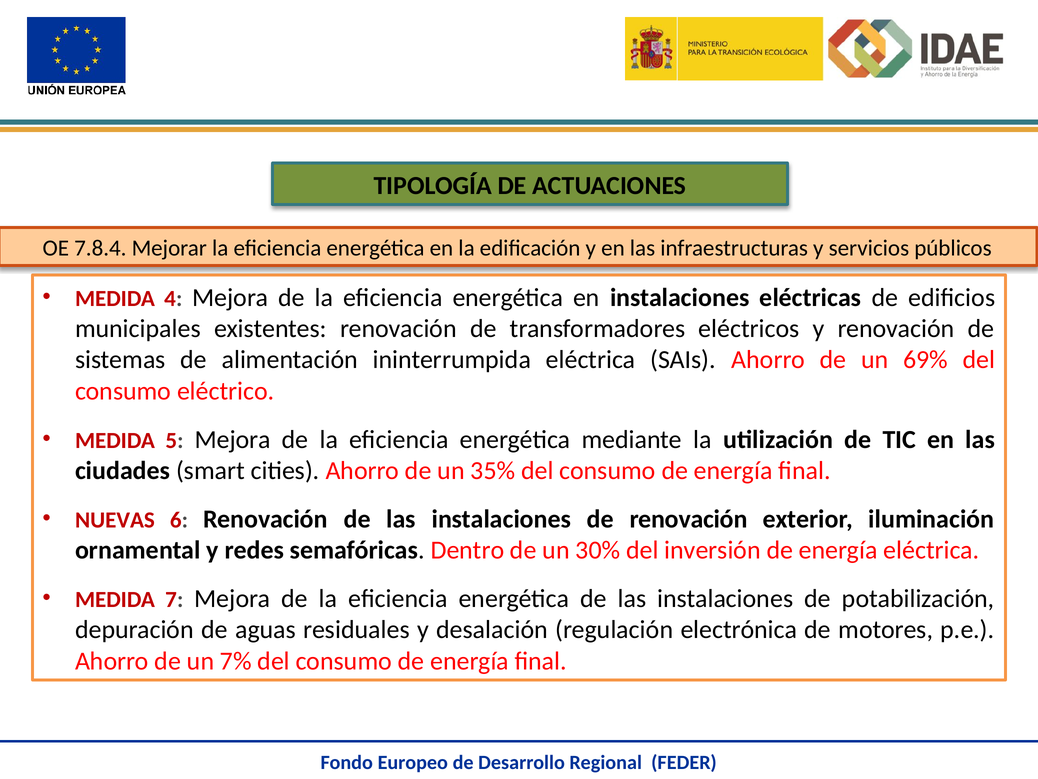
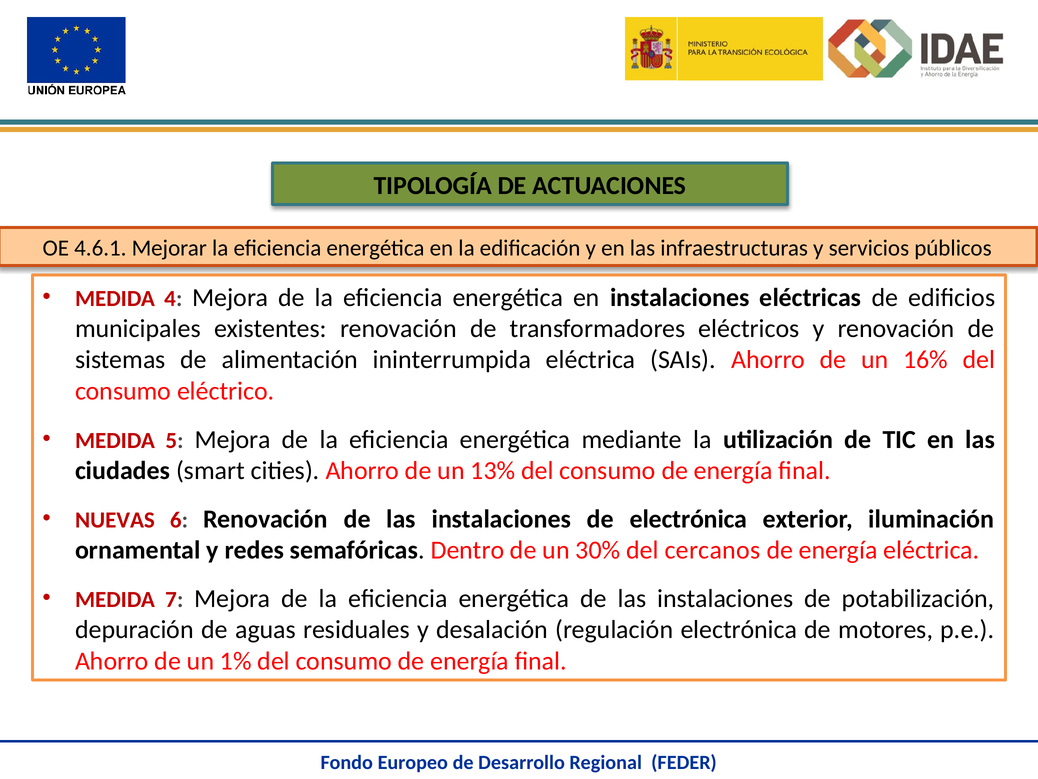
7.8.4: 7.8.4 -> 4.6.1
69%: 69% -> 16%
35%: 35% -> 13%
de renovación: renovación -> electrónica
inversión: inversión -> cercanos
7%: 7% -> 1%
